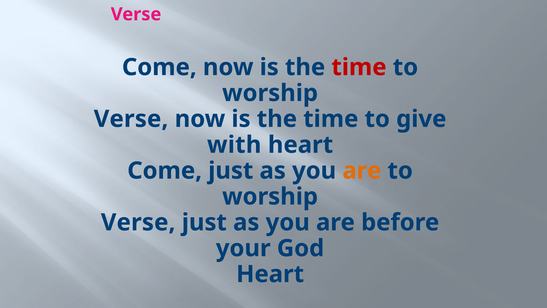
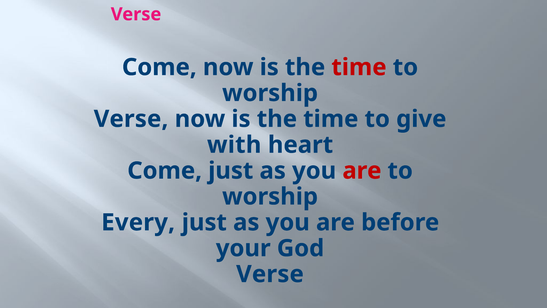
are at (362, 171) colour: orange -> red
Verse at (138, 222): Verse -> Every
Heart at (270, 274): Heart -> Verse
